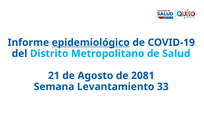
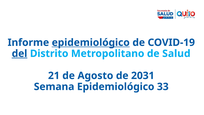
del underline: none -> present
2081: 2081 -> 2031
Semana Levantamiento: Levantamiento -> Epidemiológico
